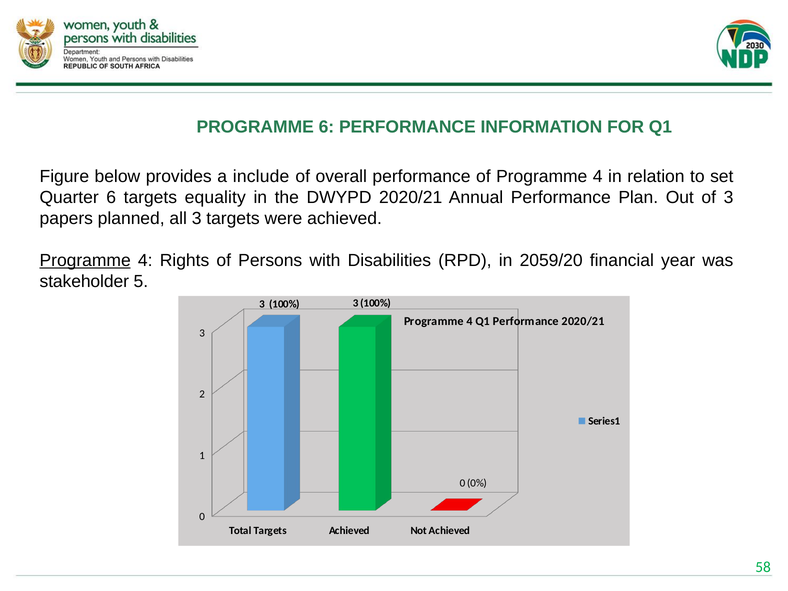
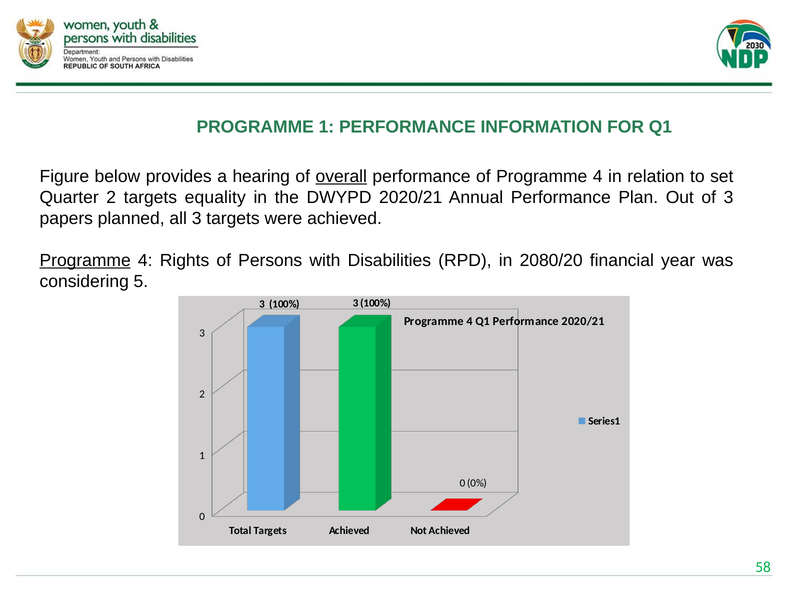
PROGRAMME 6: 6 -> 1
include: include -> hearing
overall underline: none -> present
Quarter 6: 6 -> 2
2059/20: 2059/20 -> 2080/20
stakeholder: stakeholder -> considering
